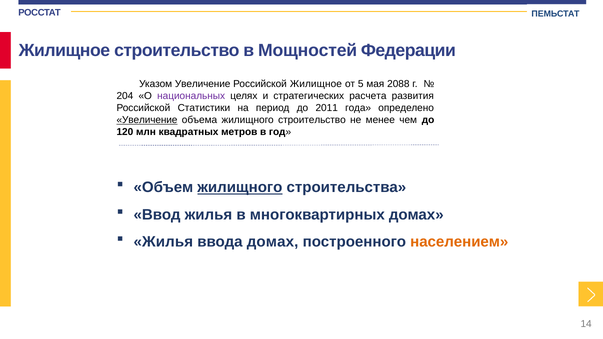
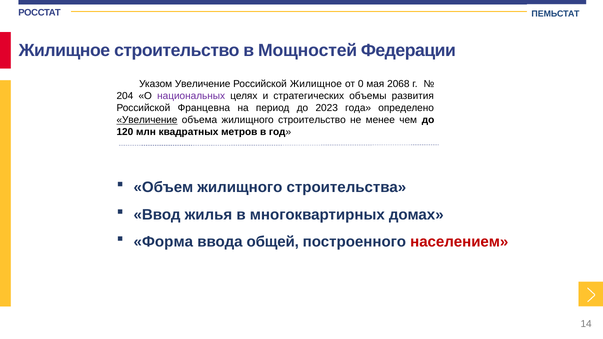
5: 5 -> 0
2088: 2088 -> 2068
расчета: расчета -> объемы
Статистики: Статистики -> Францевна
2011: 2011 -> 2023
жилищного at (240, 188) underline: present -> none
Жилья at (163, 242): Жилья -> Форма
ввода домах: домах -> общей
населением colour: orange -> red
